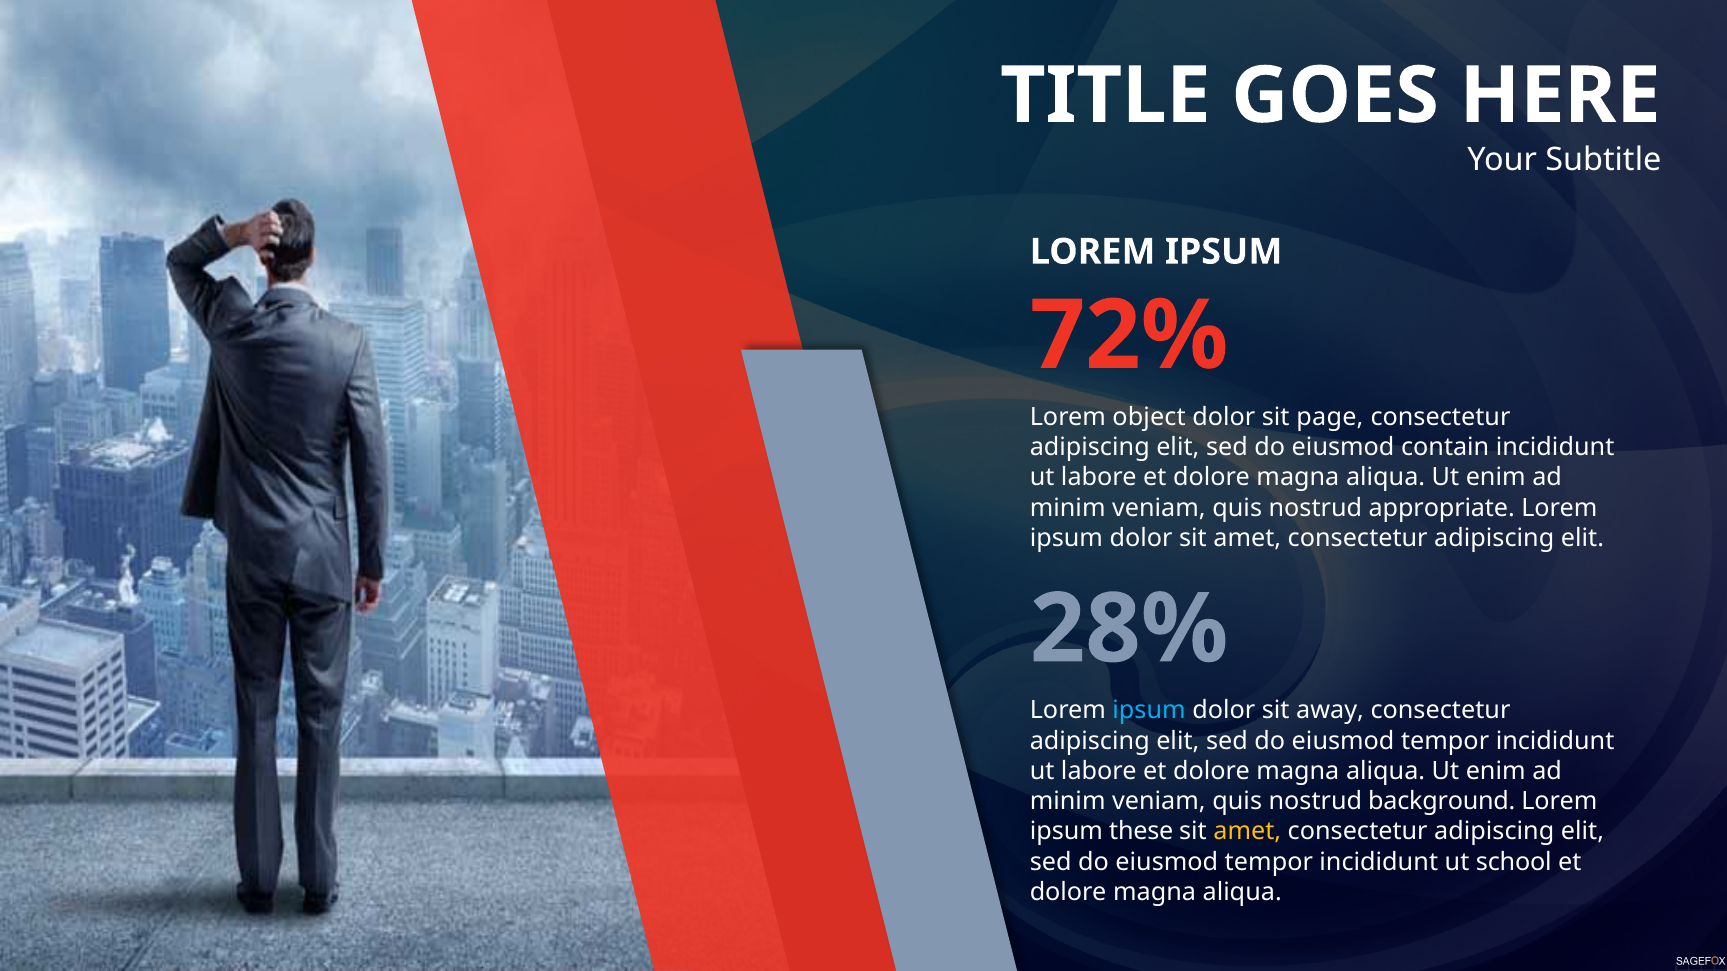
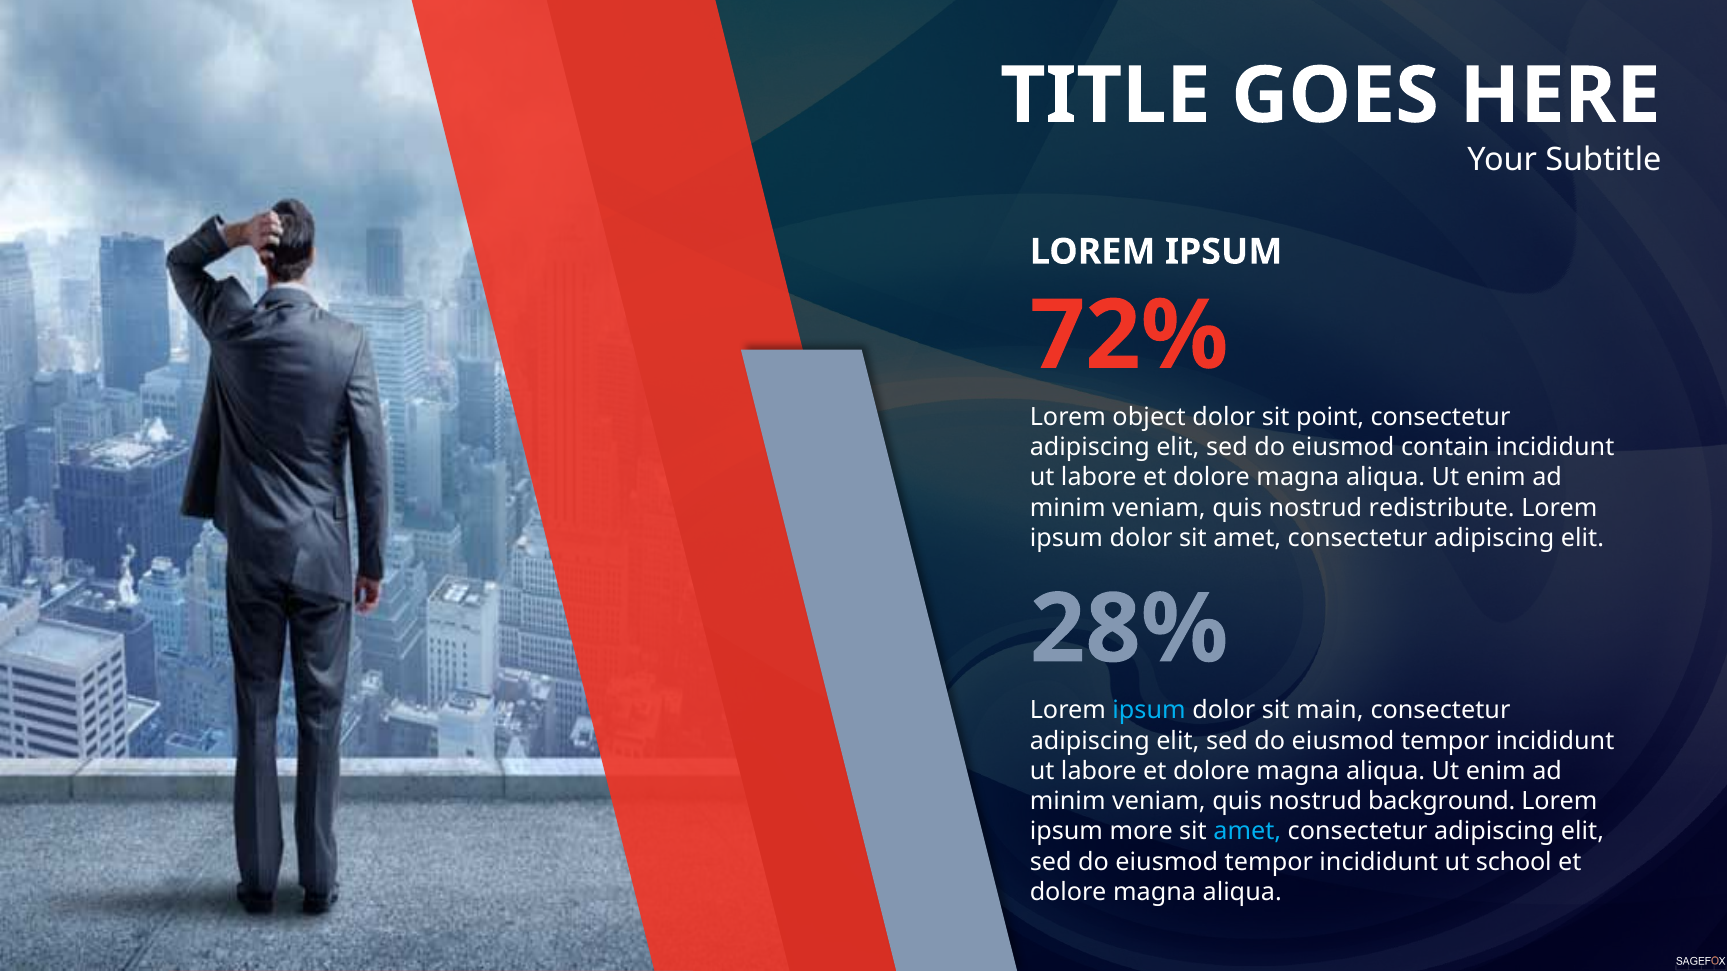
page: page -> point
appropriate: appropriate -> redistribute
away: away -> main
these: these -> more
amet at (1247, 832) colour: yellow -> light blue
